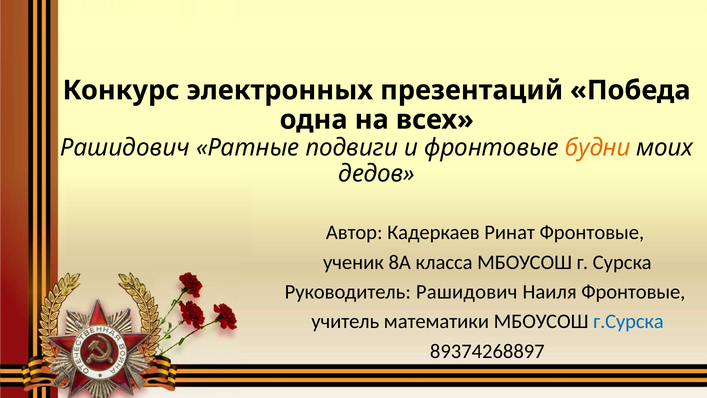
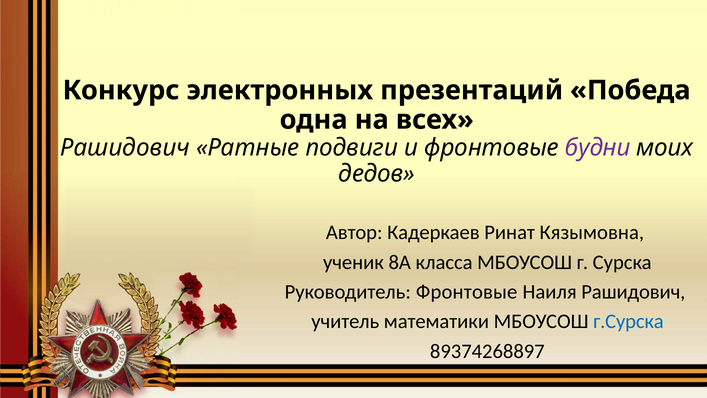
будни colour: orange -> purple
Ринат Фронтовые: Фронтовые -> Кязымовна
Руководитель Рашидович: Рашидович -> Фронтовые
Наиля Фронтовые: Фронтовые -> Рашидович
